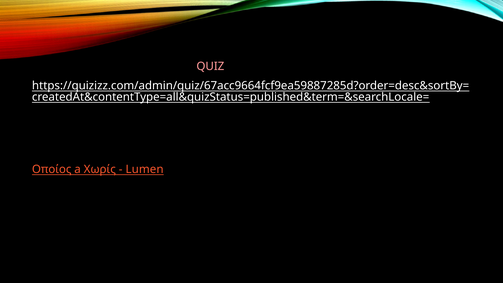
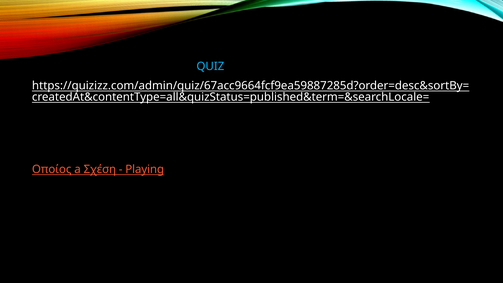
QUIZ colour: pink -> light blue
Χωρίς: Χωρίς -> Σχέση
Lumen: Lumen -> Playing
